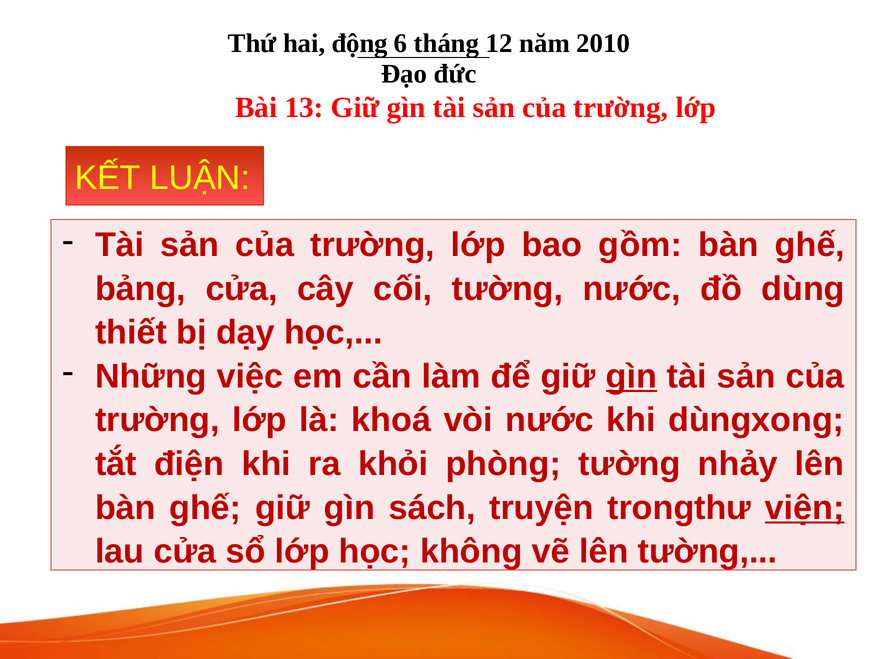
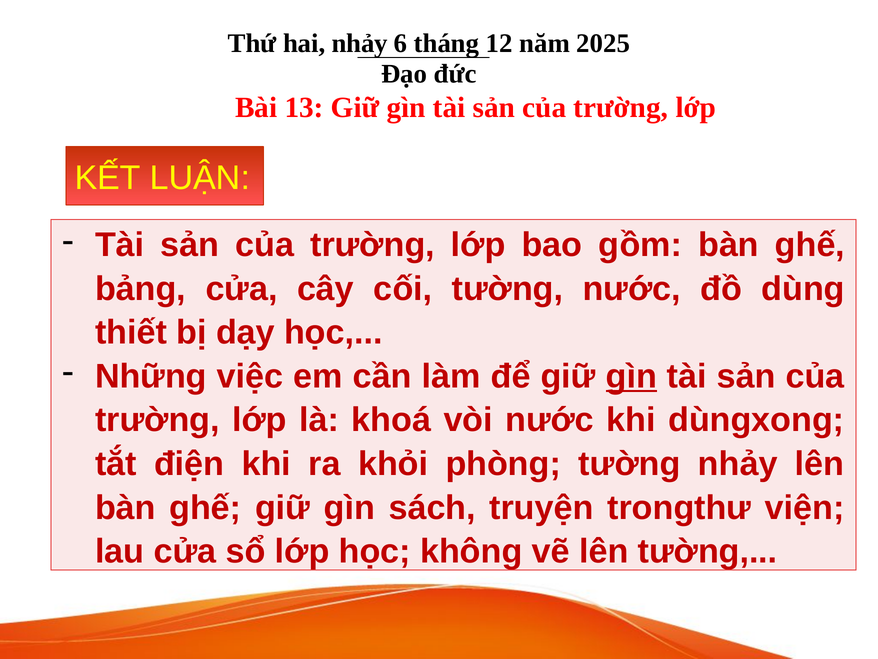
hai động: động -> nhảy
2010: 2010 -> 2025
viện underline: present -> none
